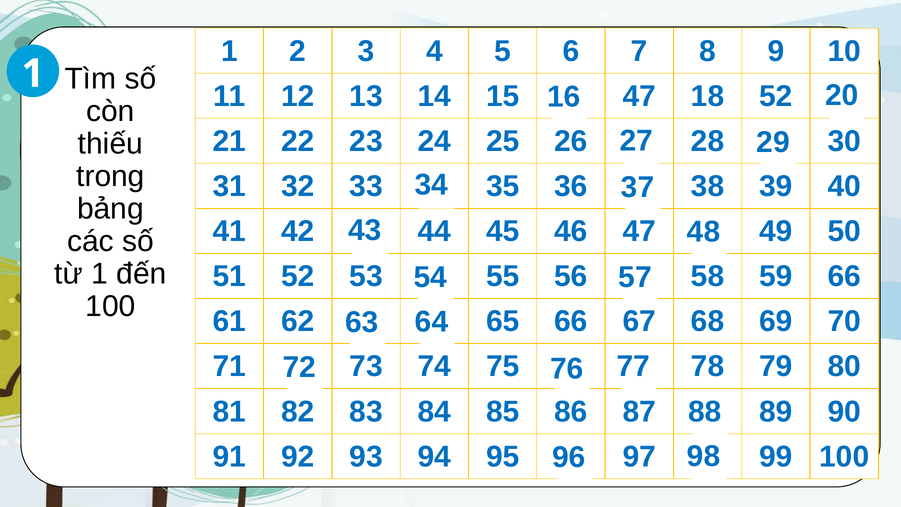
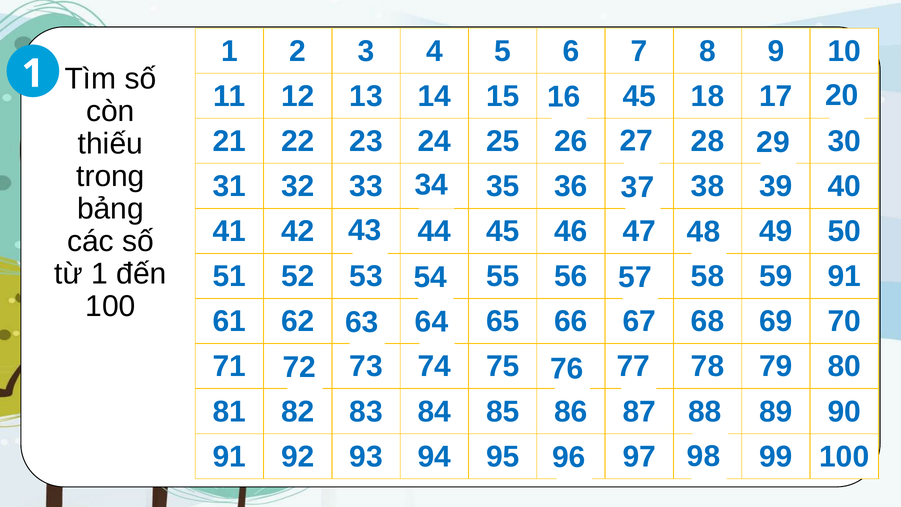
47 at (639, 96): 47 -> 45
18 52: 52 -> 17
59 66: 66 -> 91
